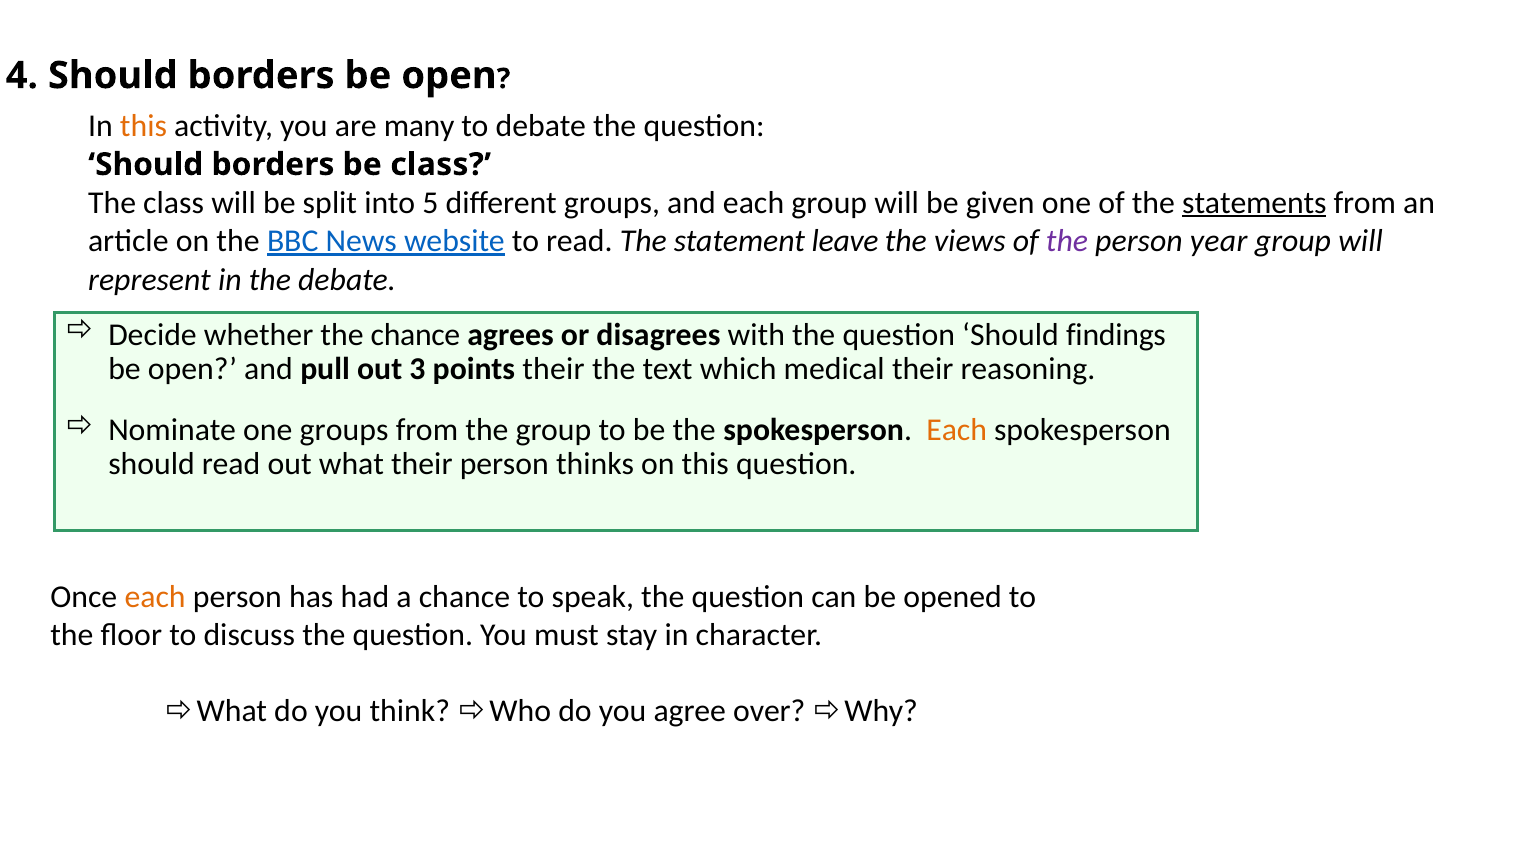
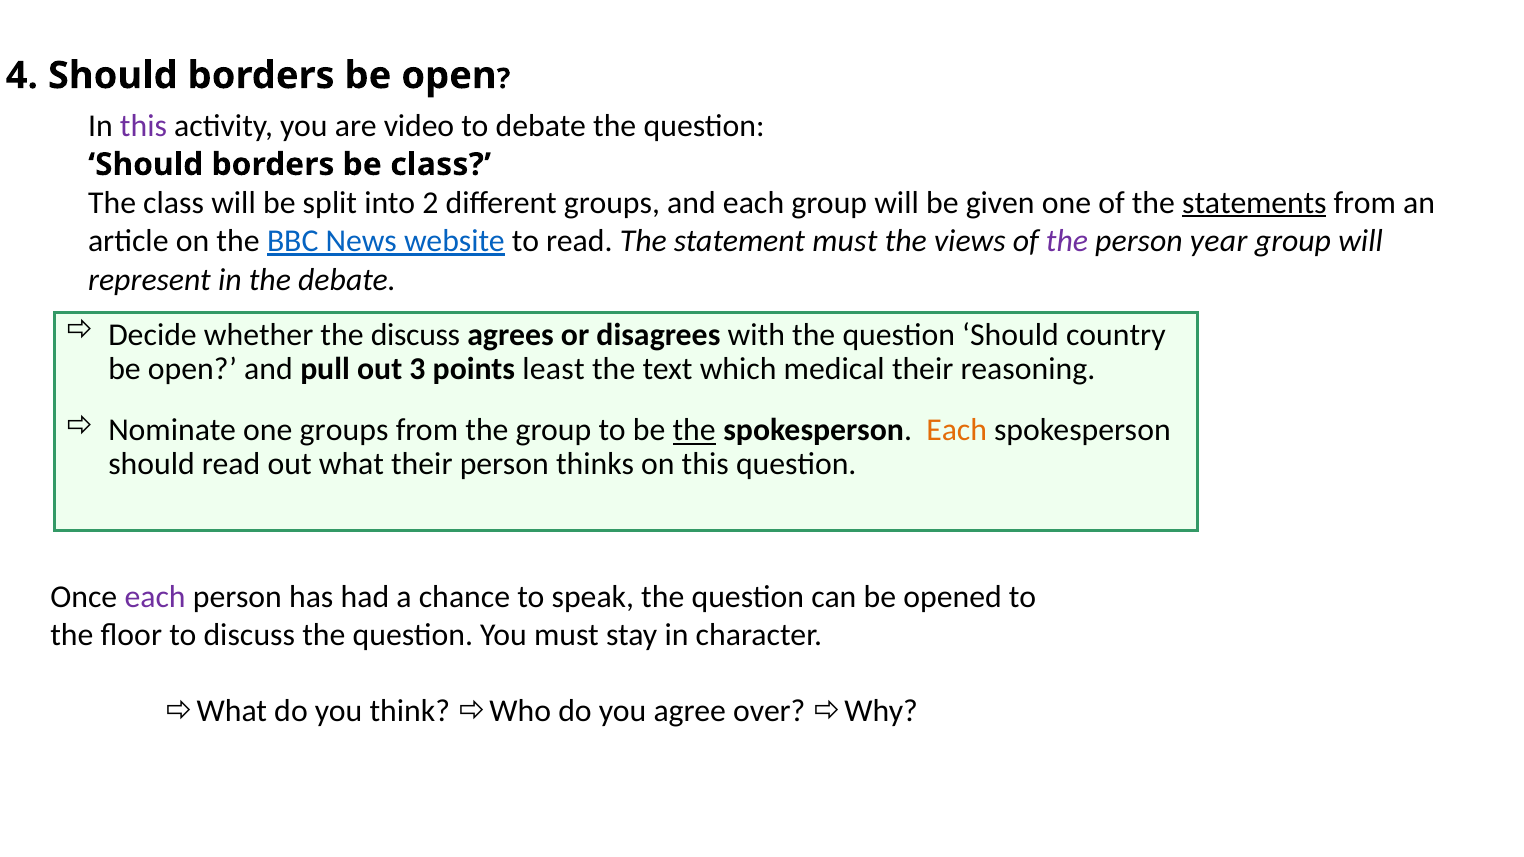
this at (143, 126) colour: orange -> purple
many: many -> video
5: 5 -> 2
statement leave: leave -> must
the chance: chance -> discuss
findings: findings -> country
points their: their -> least
the at (694, 430) underline: none -> present
each at (155, 597) colour: orange -> purple
